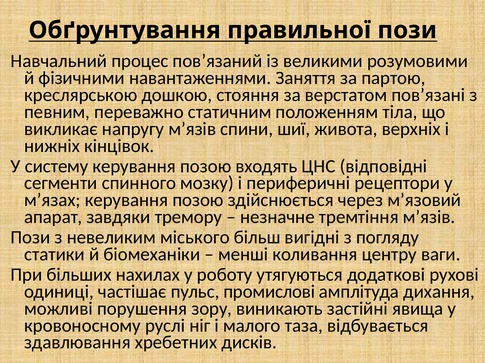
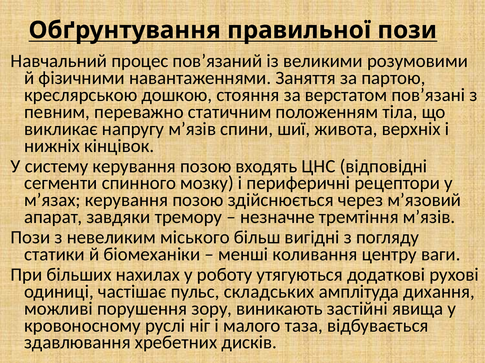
промислові: промислові -> складських
